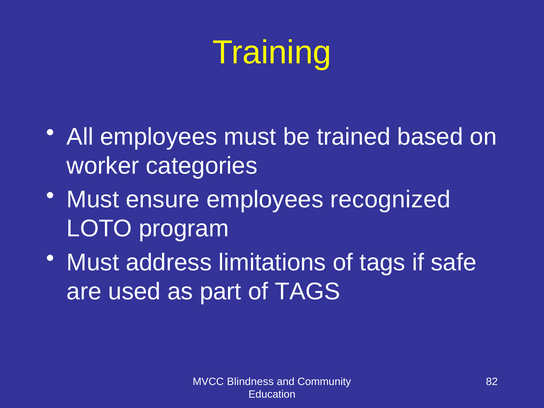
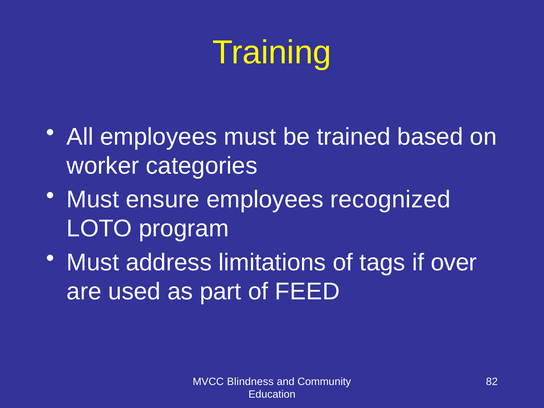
safe: safe -> over
part of TAGS: TAGS -> FEED
